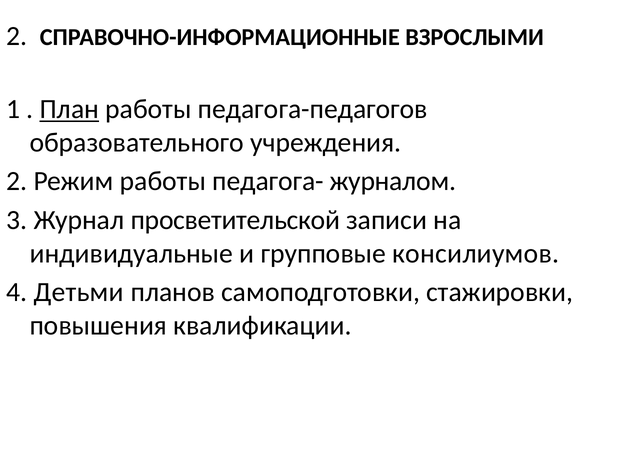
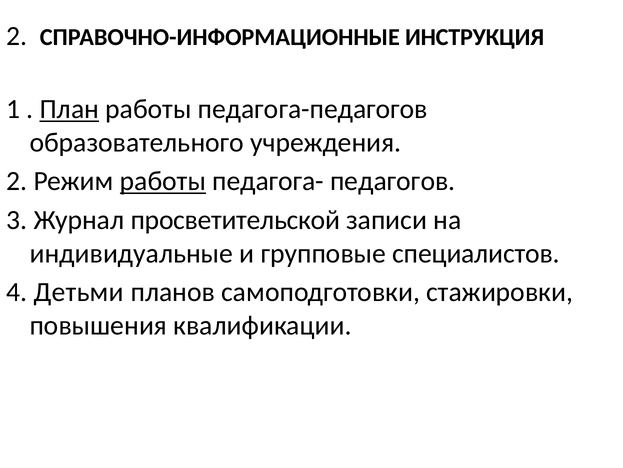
ВЗРОСЛЫМИ: ВЗРОСЛЫМИ -> ИНСТРУКЦИЯ
работы at (163, 181) underline: none -> present
журналом: журналом -> педагогов
консилиумов: консилиумов -> специалистов
